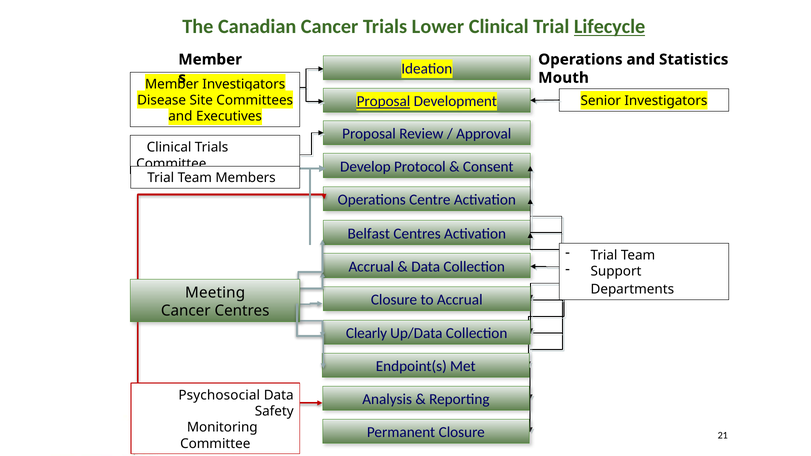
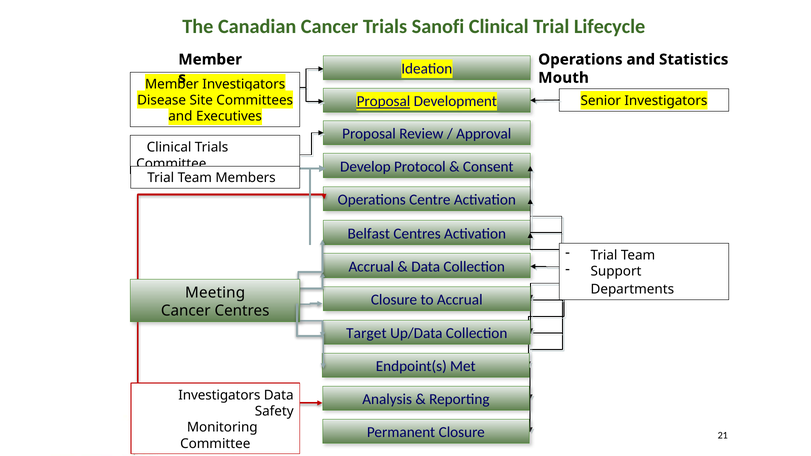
Lower: Lower -> Sanofi
Lifecycle underline: present -> none
Clearly: Clearly -> Target
Psychosocial at (219, 395): Psychosocial -> Investigators
